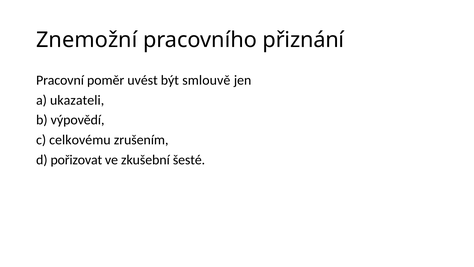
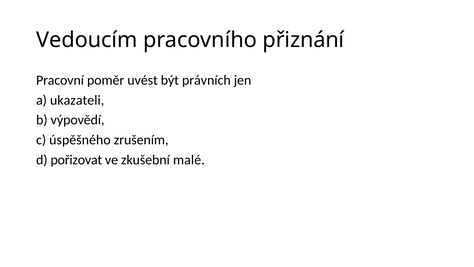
Znemožní: Znemožní -> Vedoucím
smlouvě: smlouvě -> právních
celkovému: celkovému -> úspěšného
šesté: šesté -> malé
